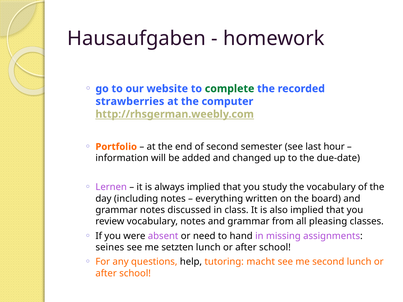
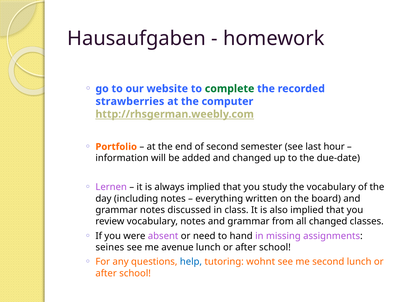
all pleasing: pleasing -> changed
setzten: setzten -> avenue
help colour: black -> blue
macht: macht -> wohnt
